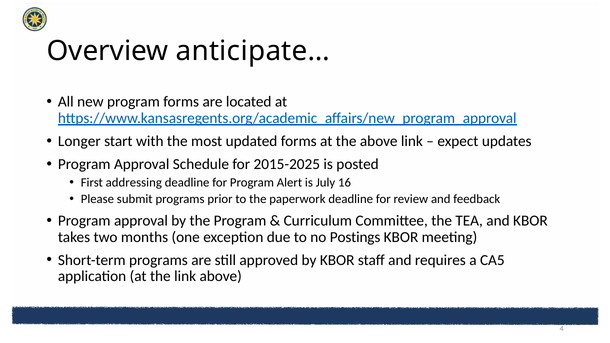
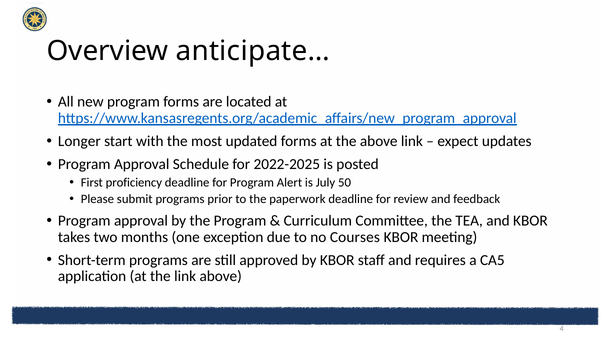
2015-2025: 2015-2025 -> 2022-2025
addressing: addressing -> proficiency
16: 16 -> 50
Postings: Postings -> Courses
